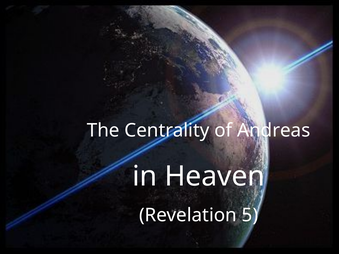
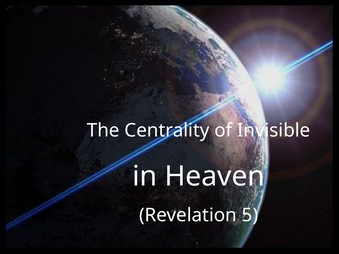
Andreas: Andreas -> Invisible
